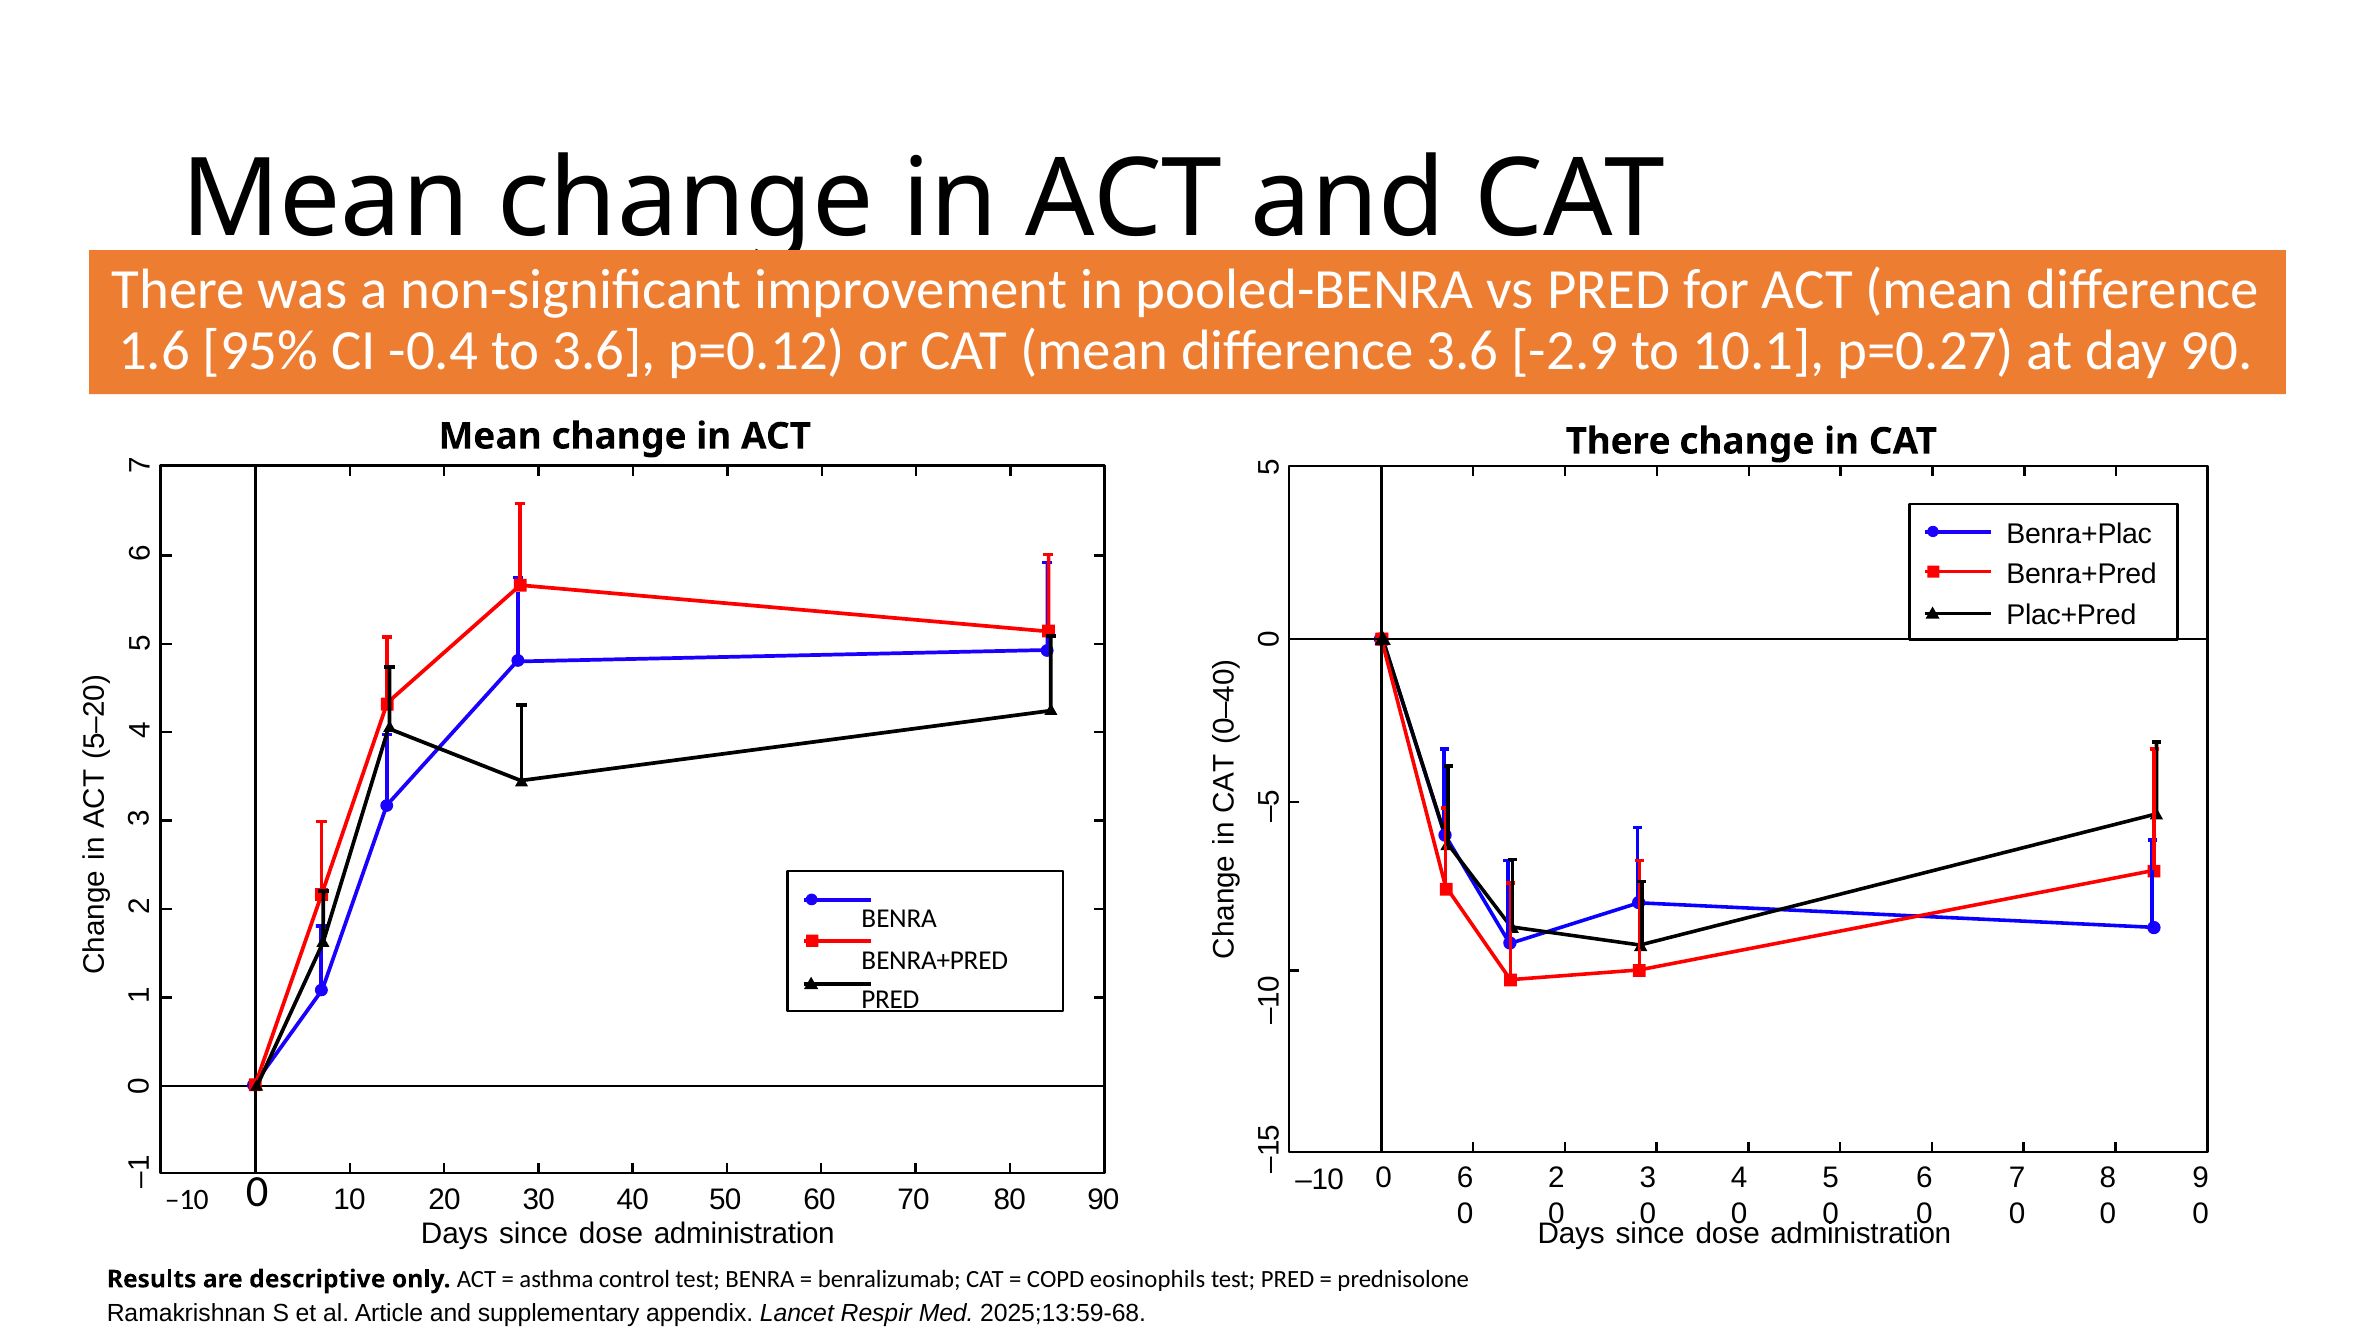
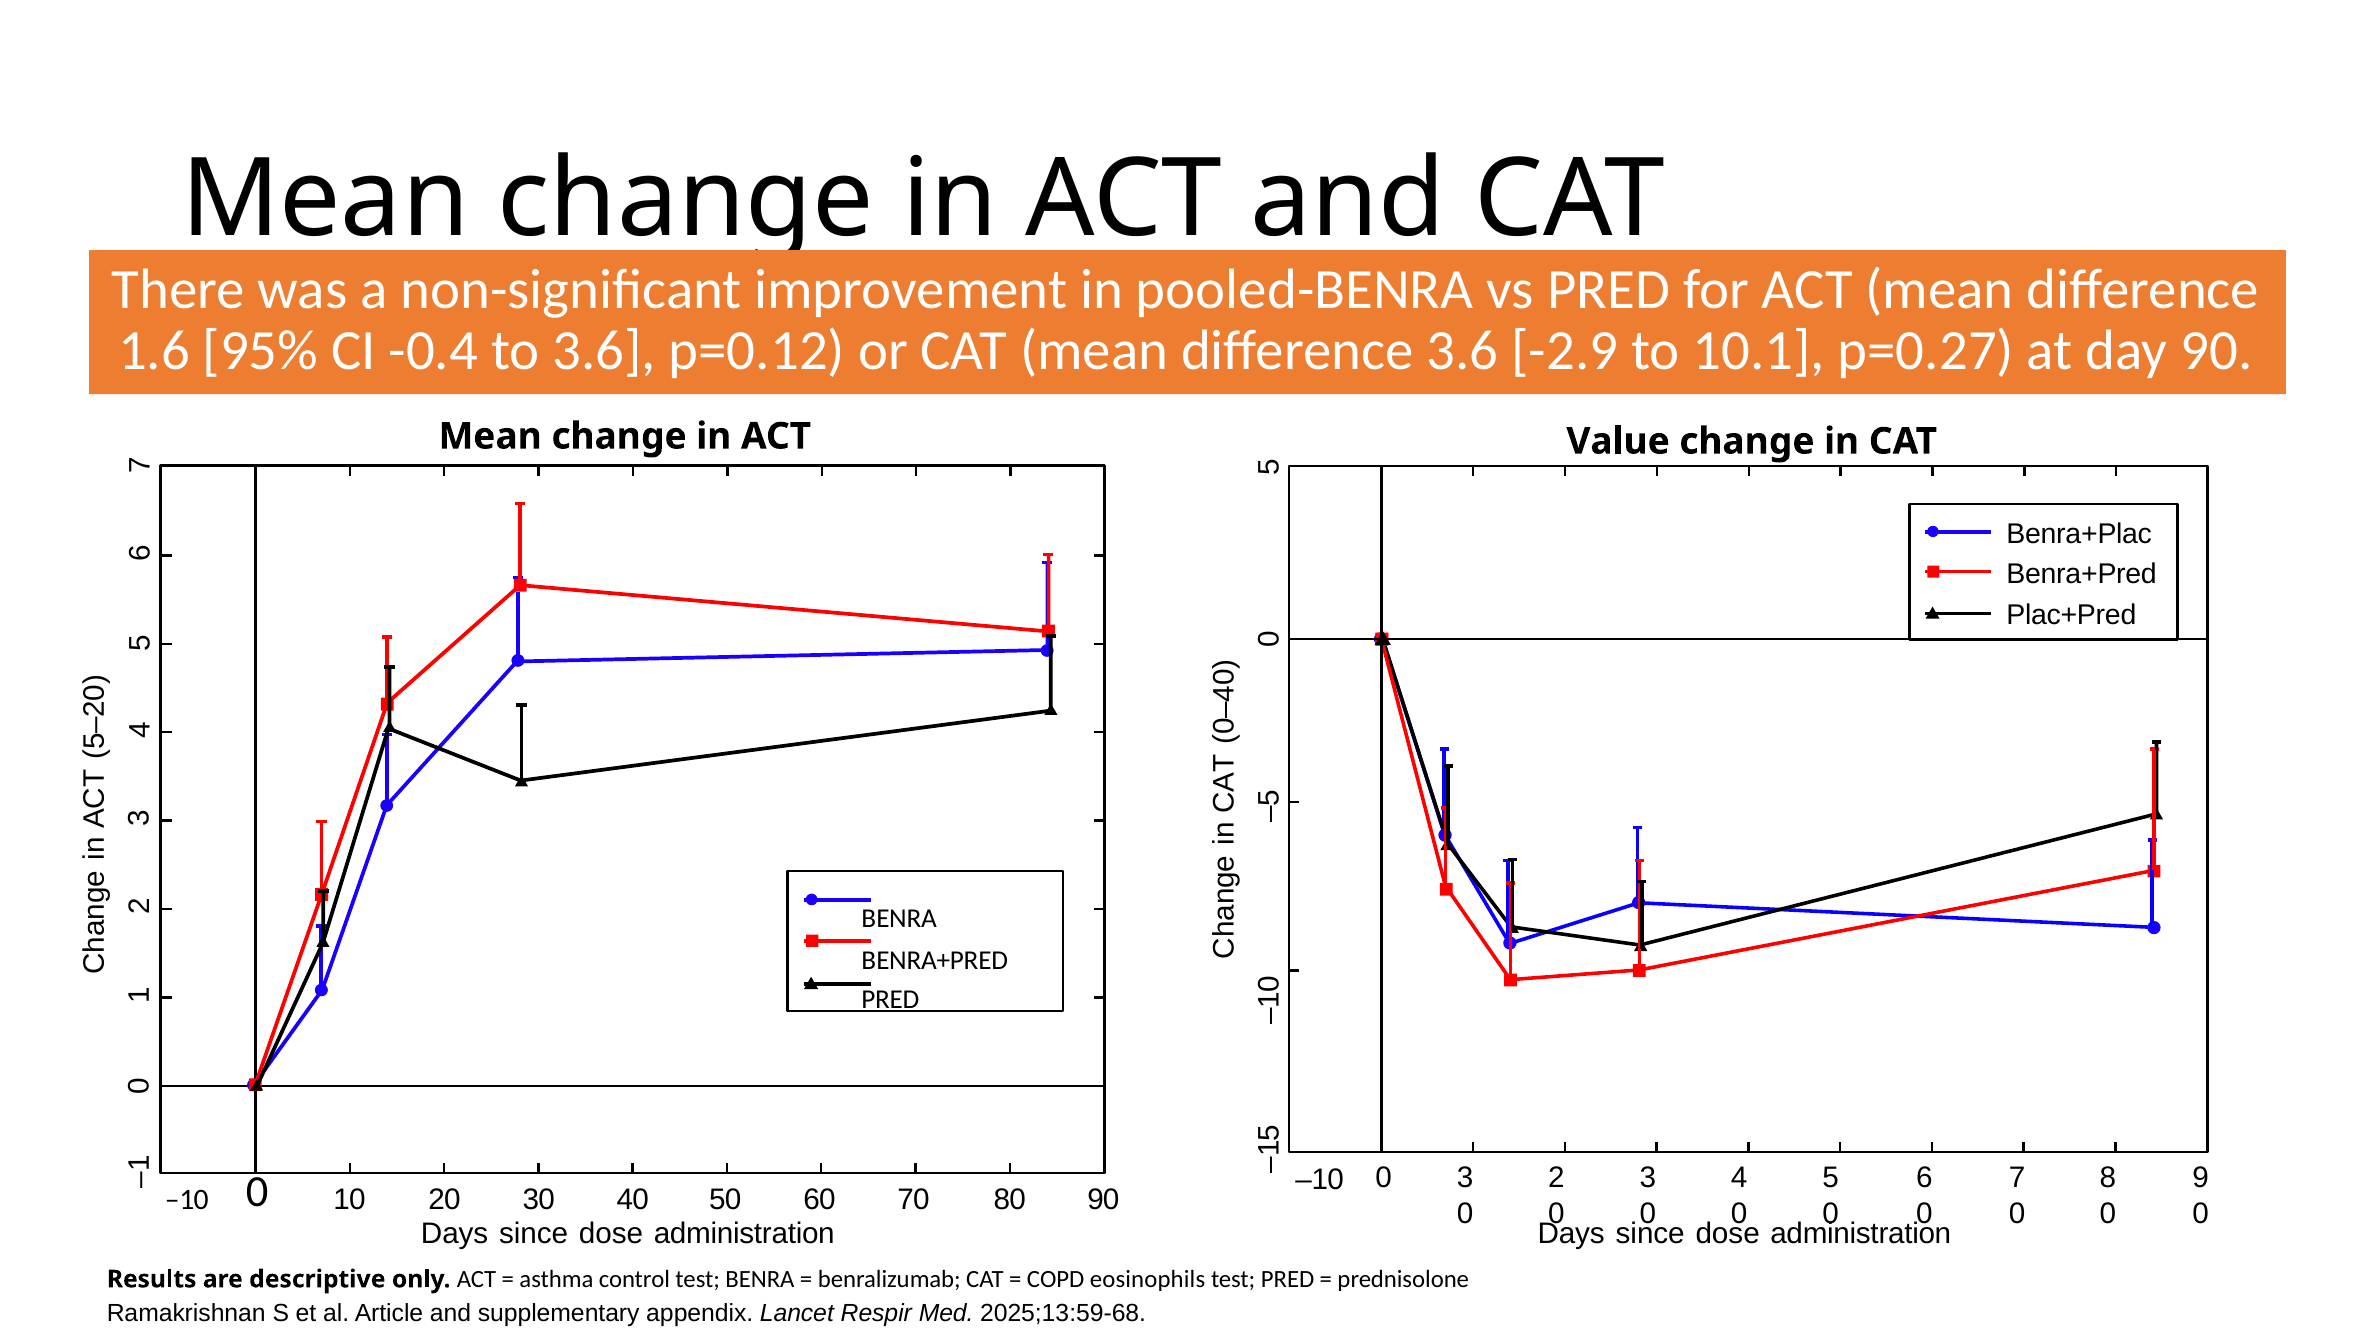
ACT There: There -> Value
–10 0 6: 6 -> 3
